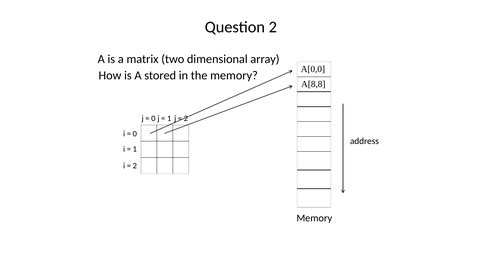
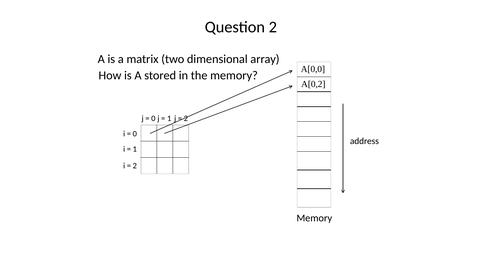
A[8,8: A[8,8 -> A[0,2
